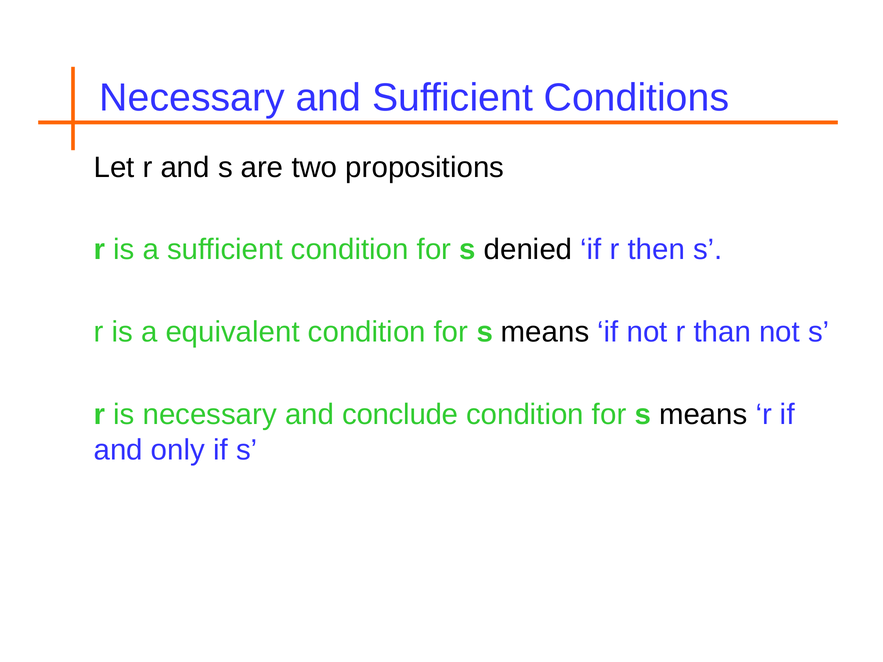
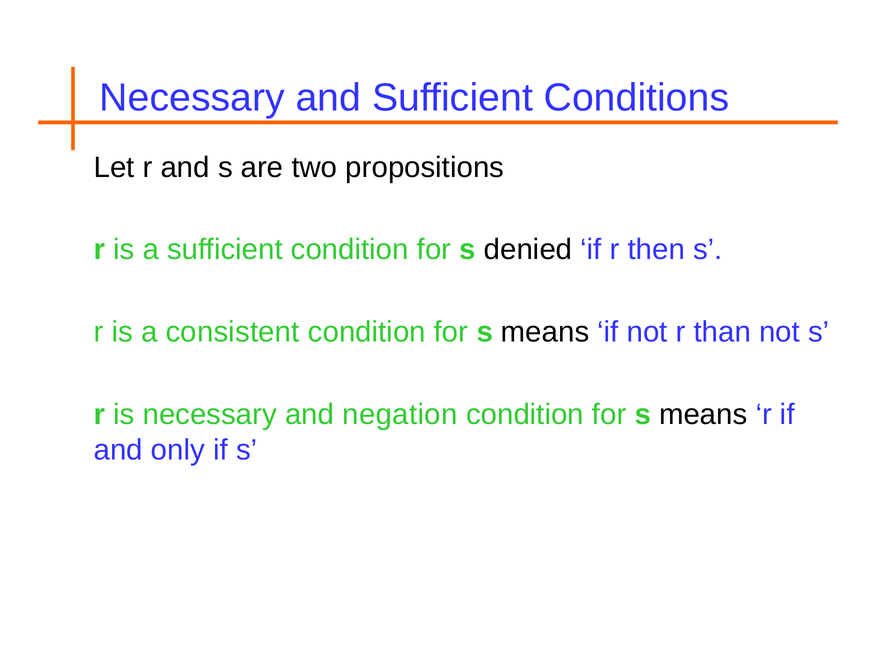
equivalent: equivalent -> consistent
conclude: conclude -> negation
